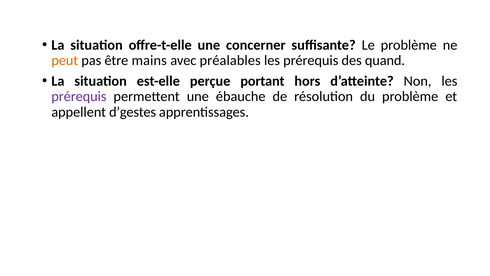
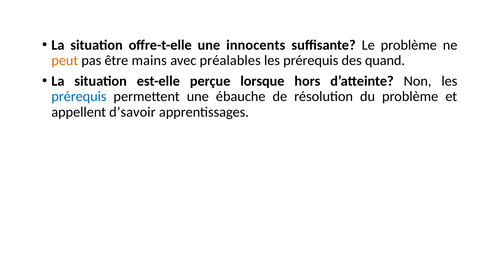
concerner: concerner -> innocents
portant: portant -> lorsque
prérequis at (79, 96) colour: purple -> blue
d’gestes: d’gestes -> d’savoir
